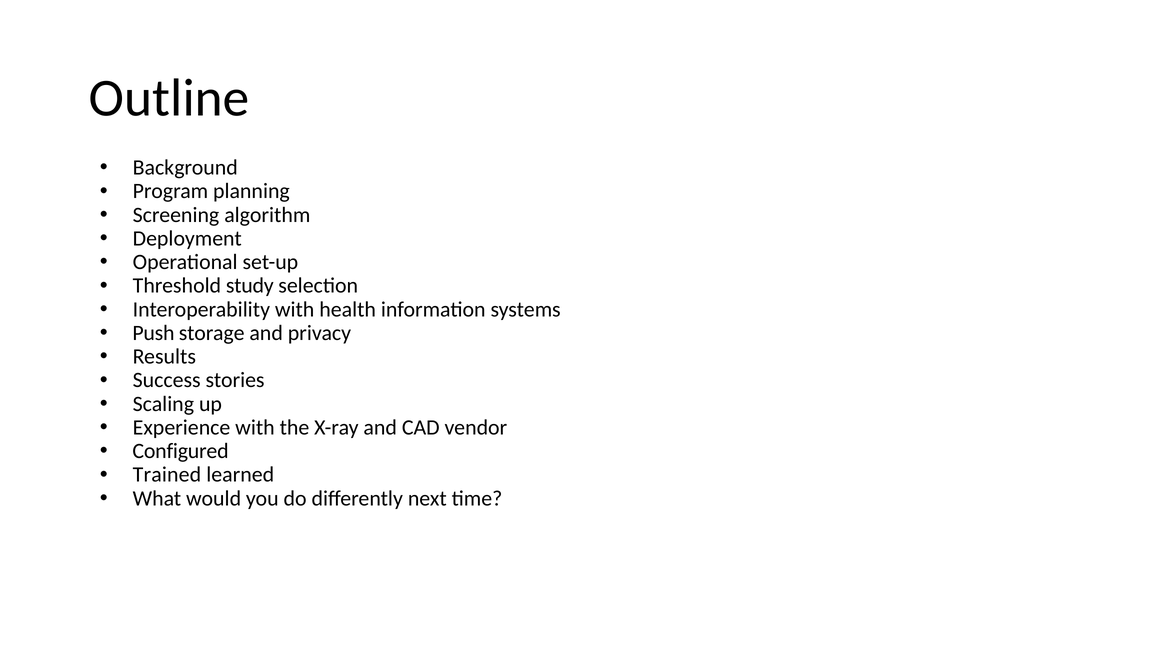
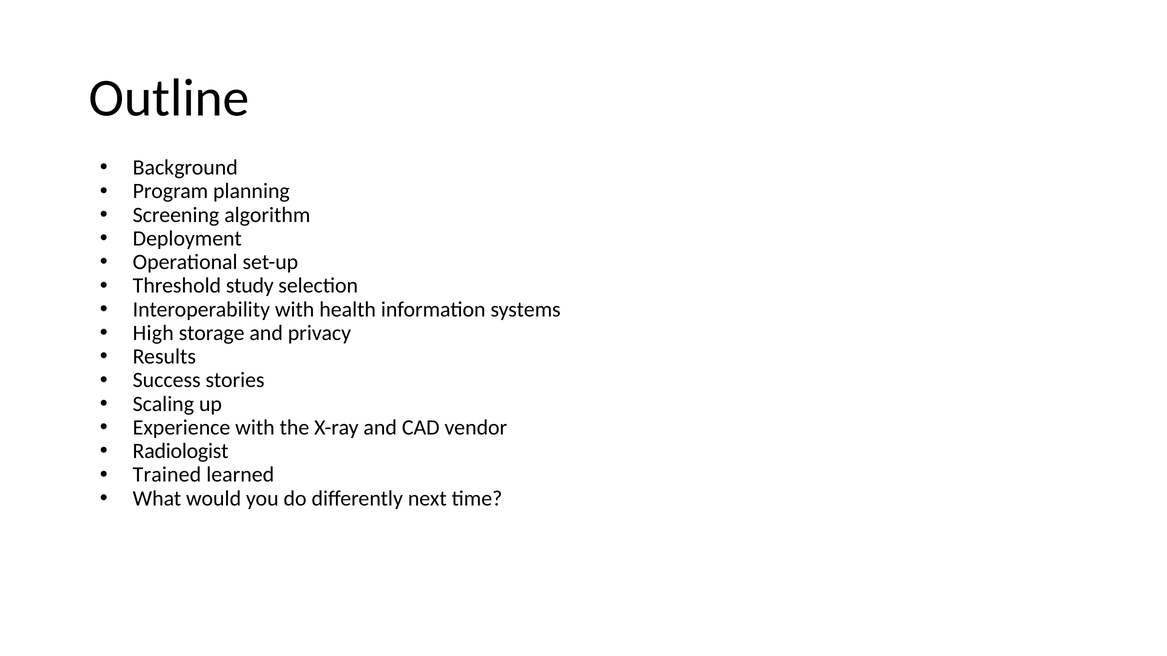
Push: Push -> High
Configured: Configured -> Radiologist
